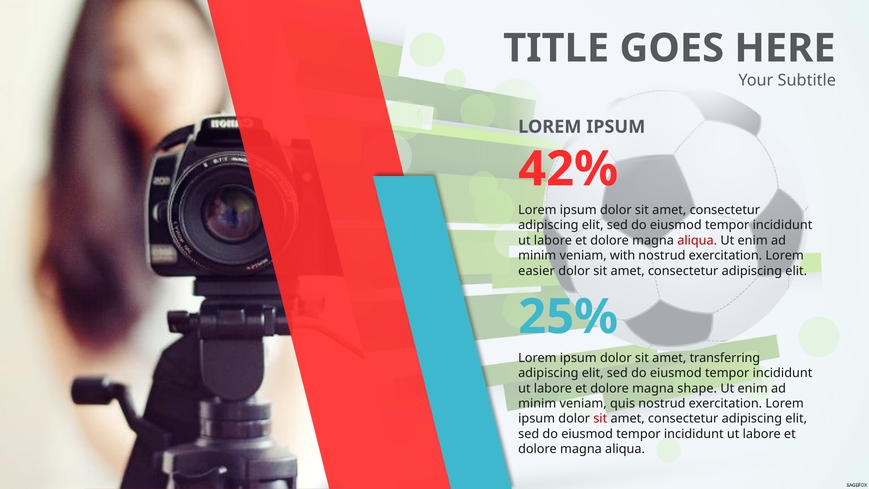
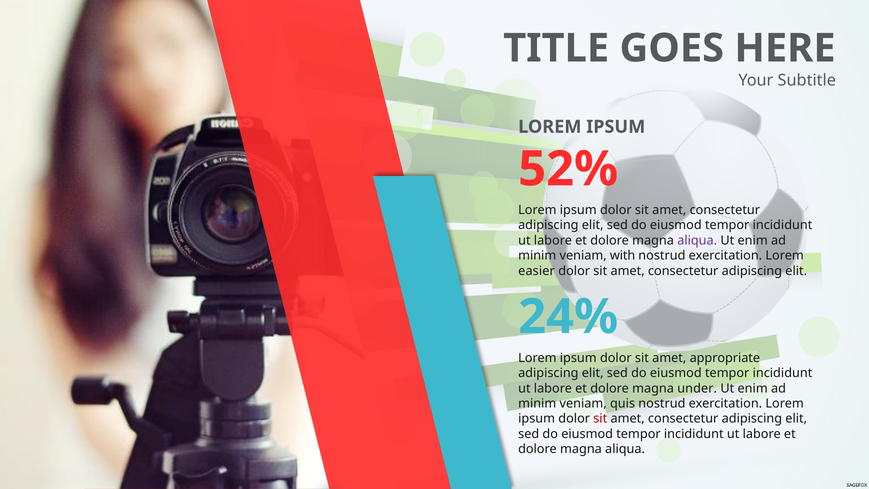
42%: 42% -> 52%
aliqua at (697, 240) colour: red -> purple
25%: 25% -> 24%
transferring: transferring -> appropriate
shape: shape -> under
